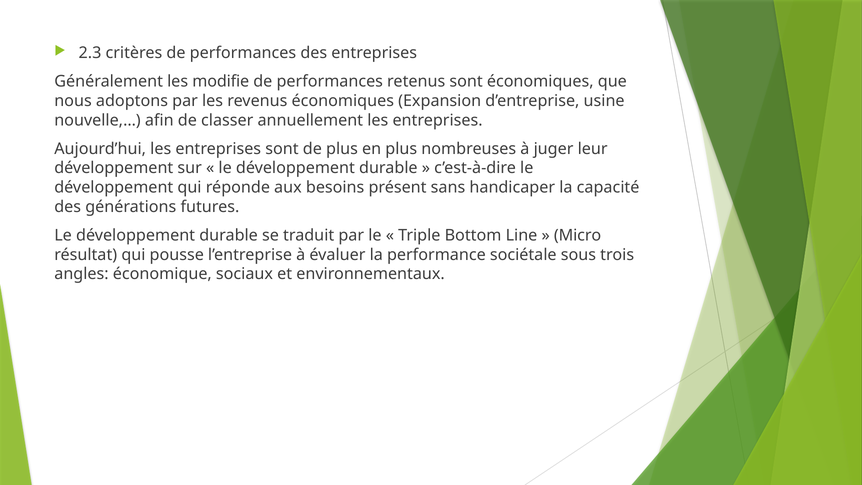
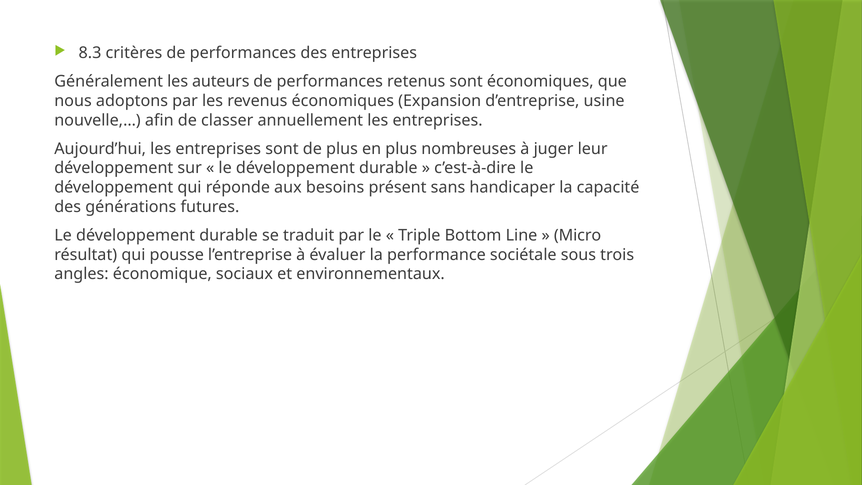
2.3: 2.3 -> 8.3
modifie: modifie -> auteurs
